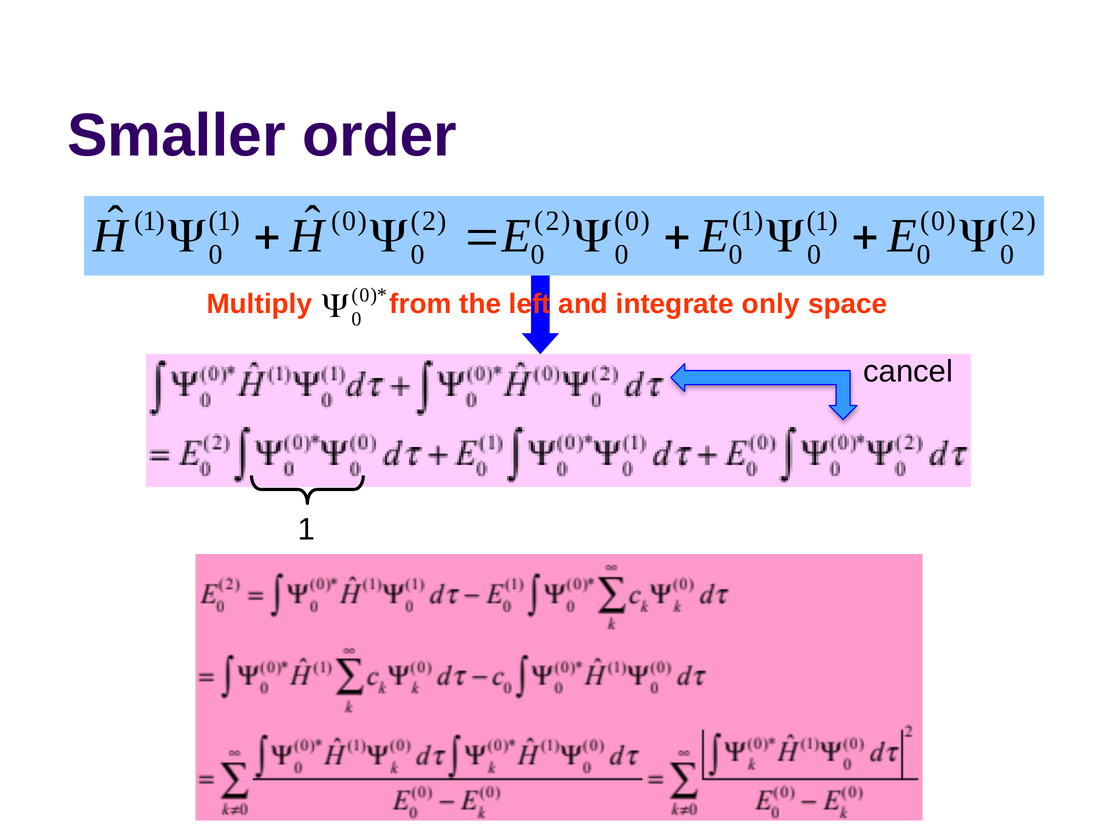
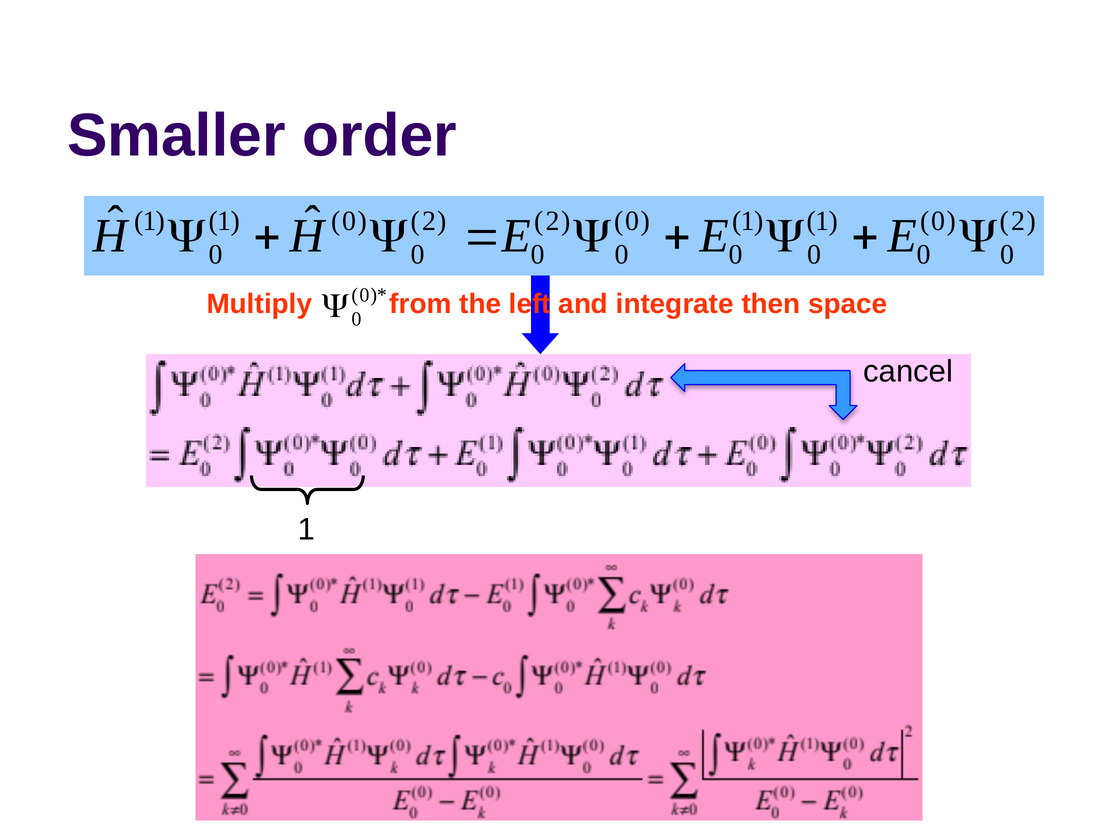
only: only -> then
